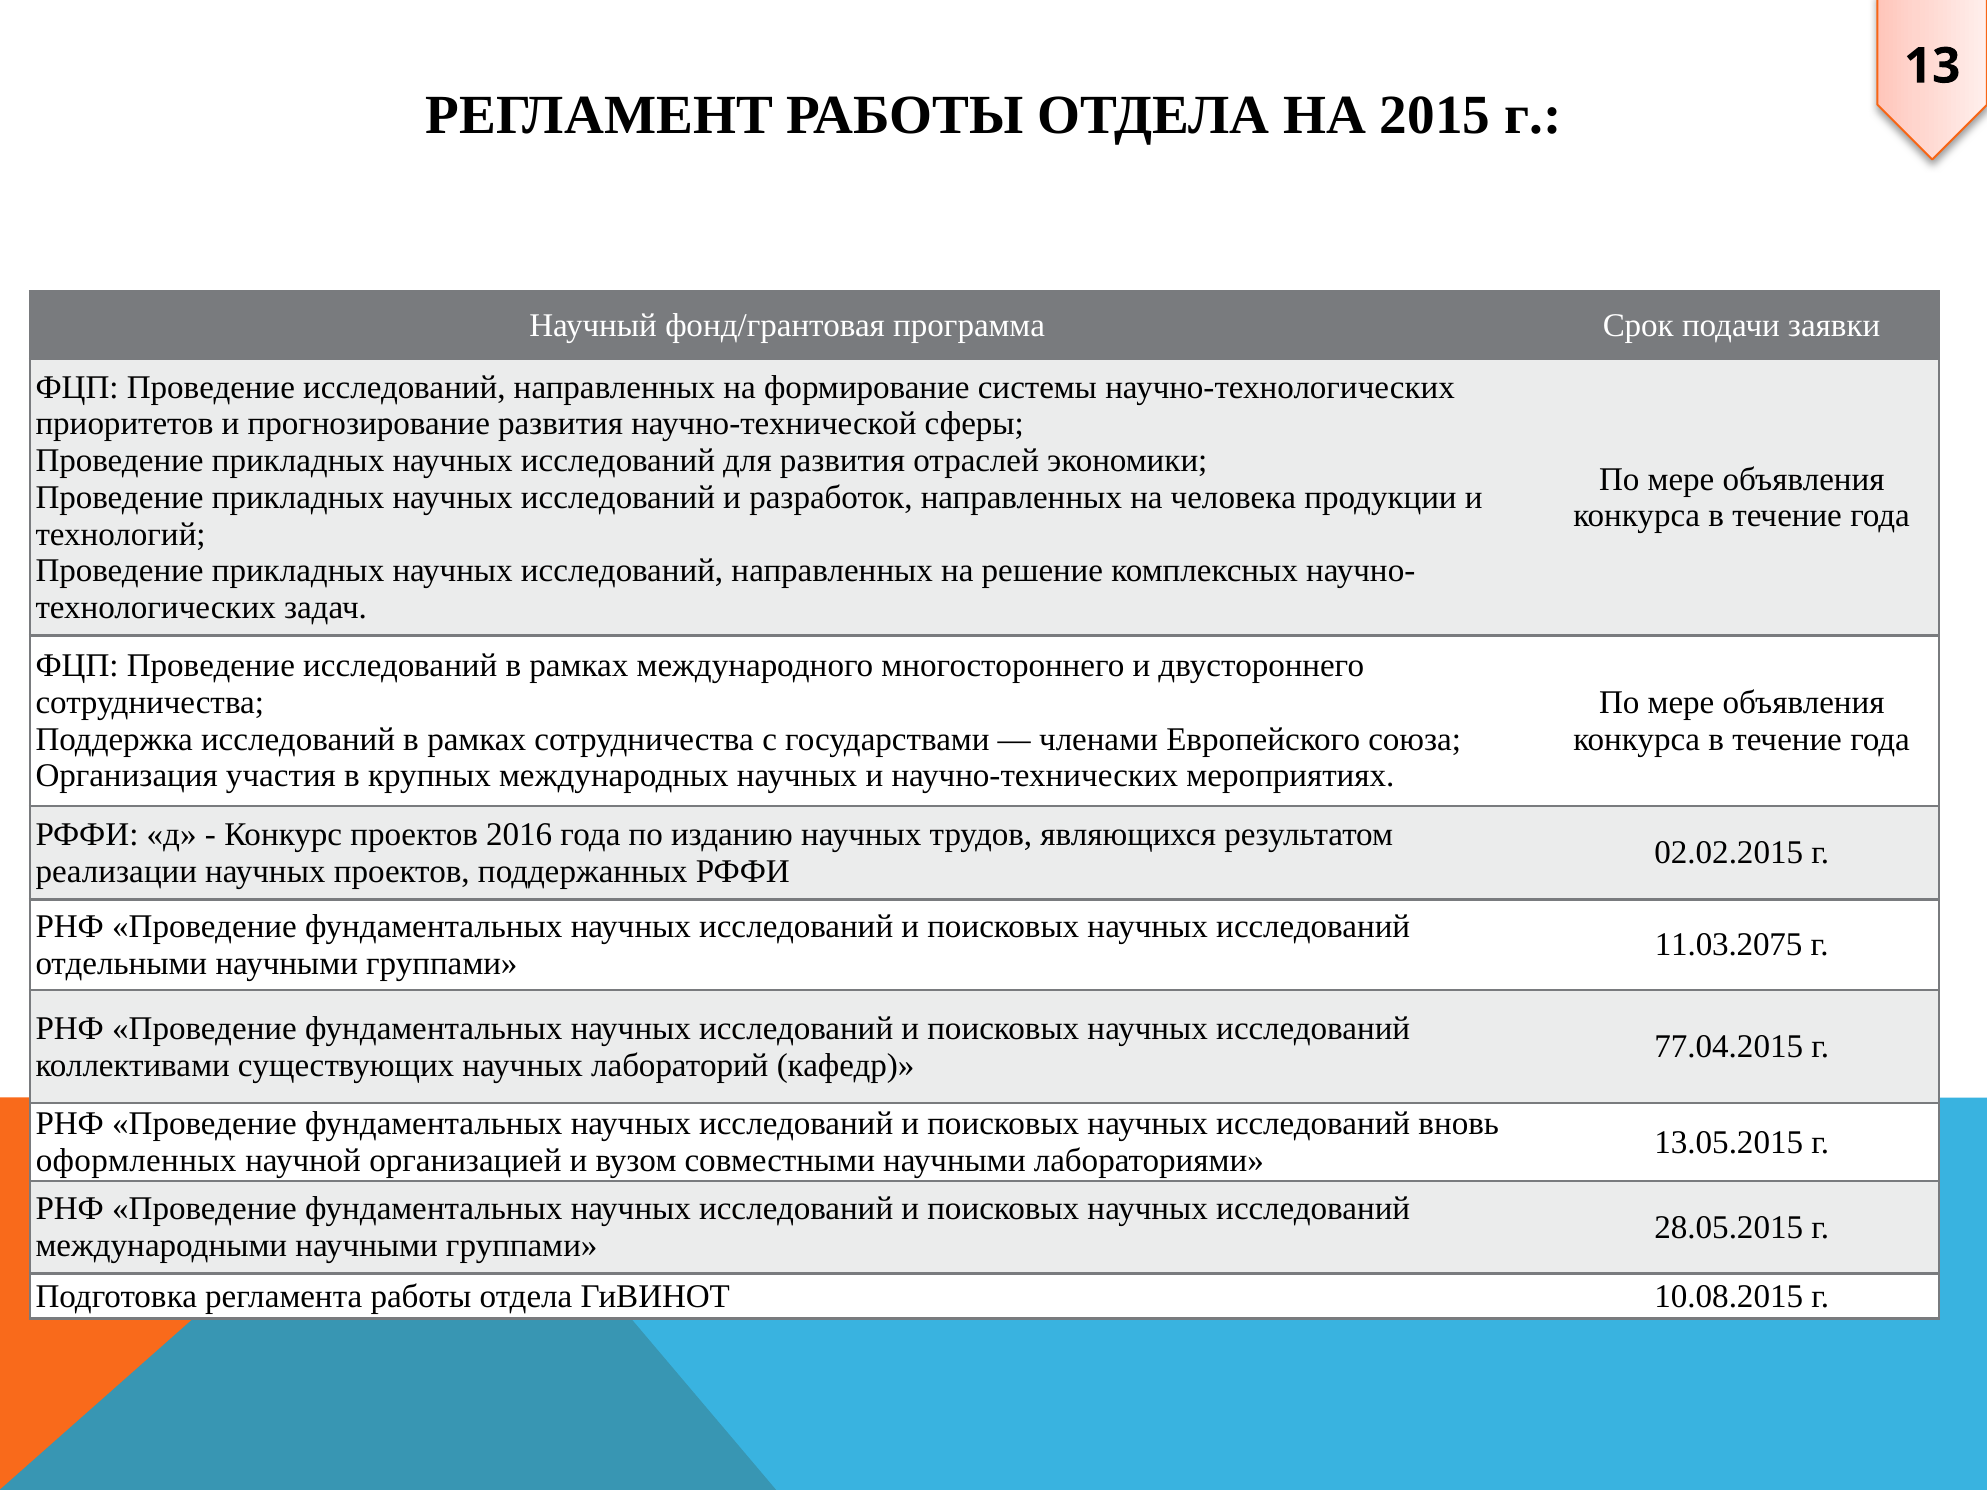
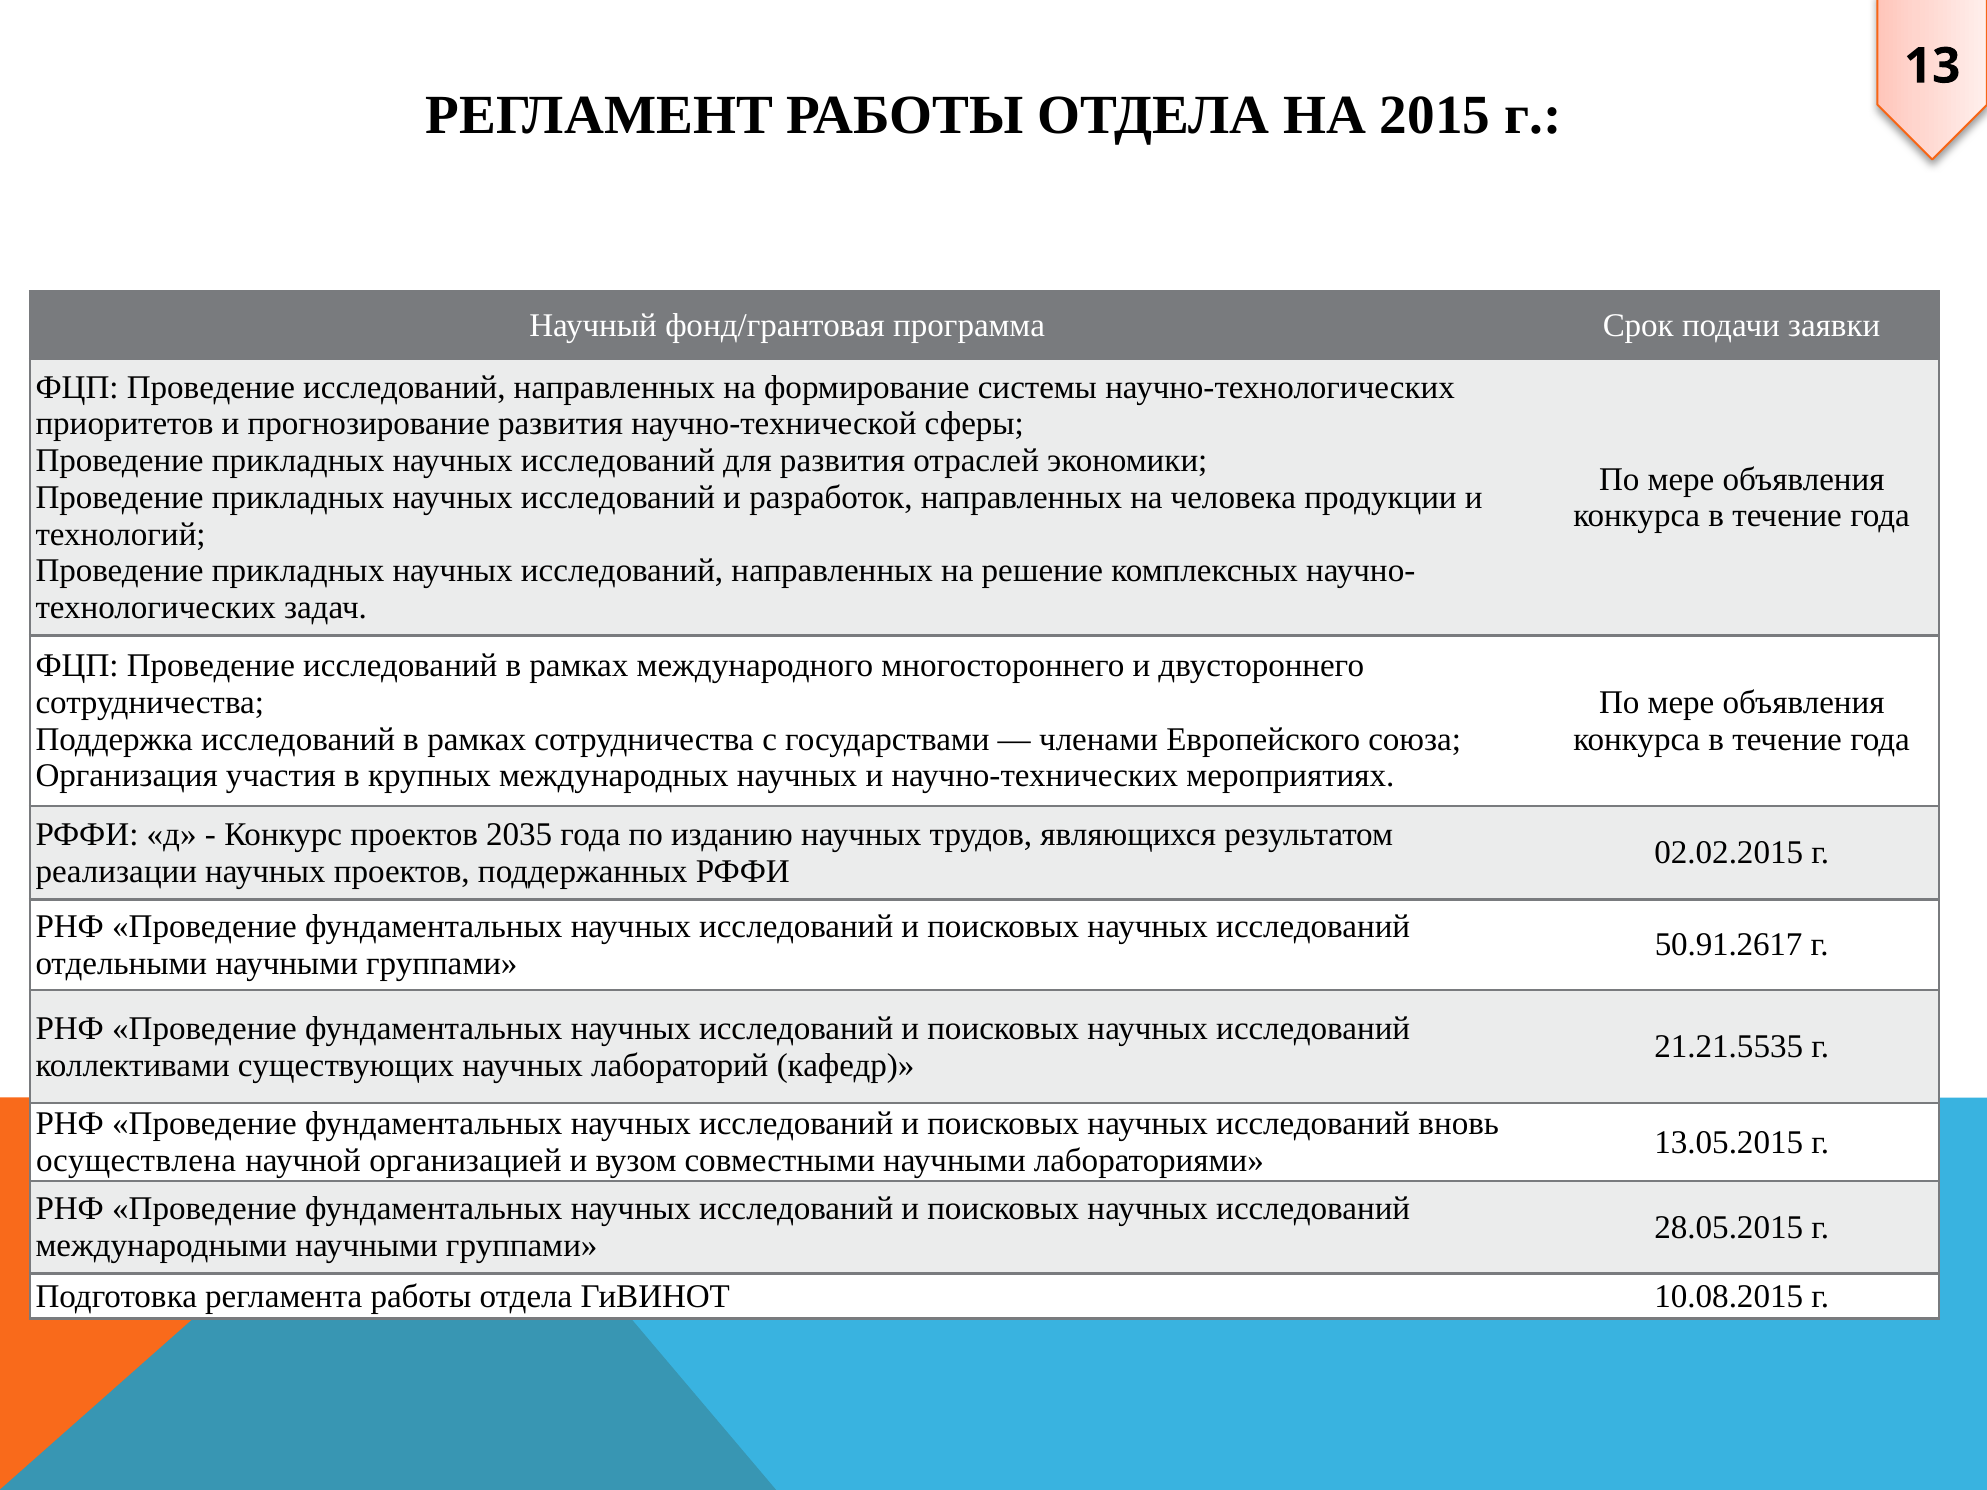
2016: 2016 -> 2035
11.03.2075: 11.03.2075 -> 50.91.2617
77.04.2015: 77.04.2015 -> 21.21.5535
оформленных: оформленных -> осуществлена
